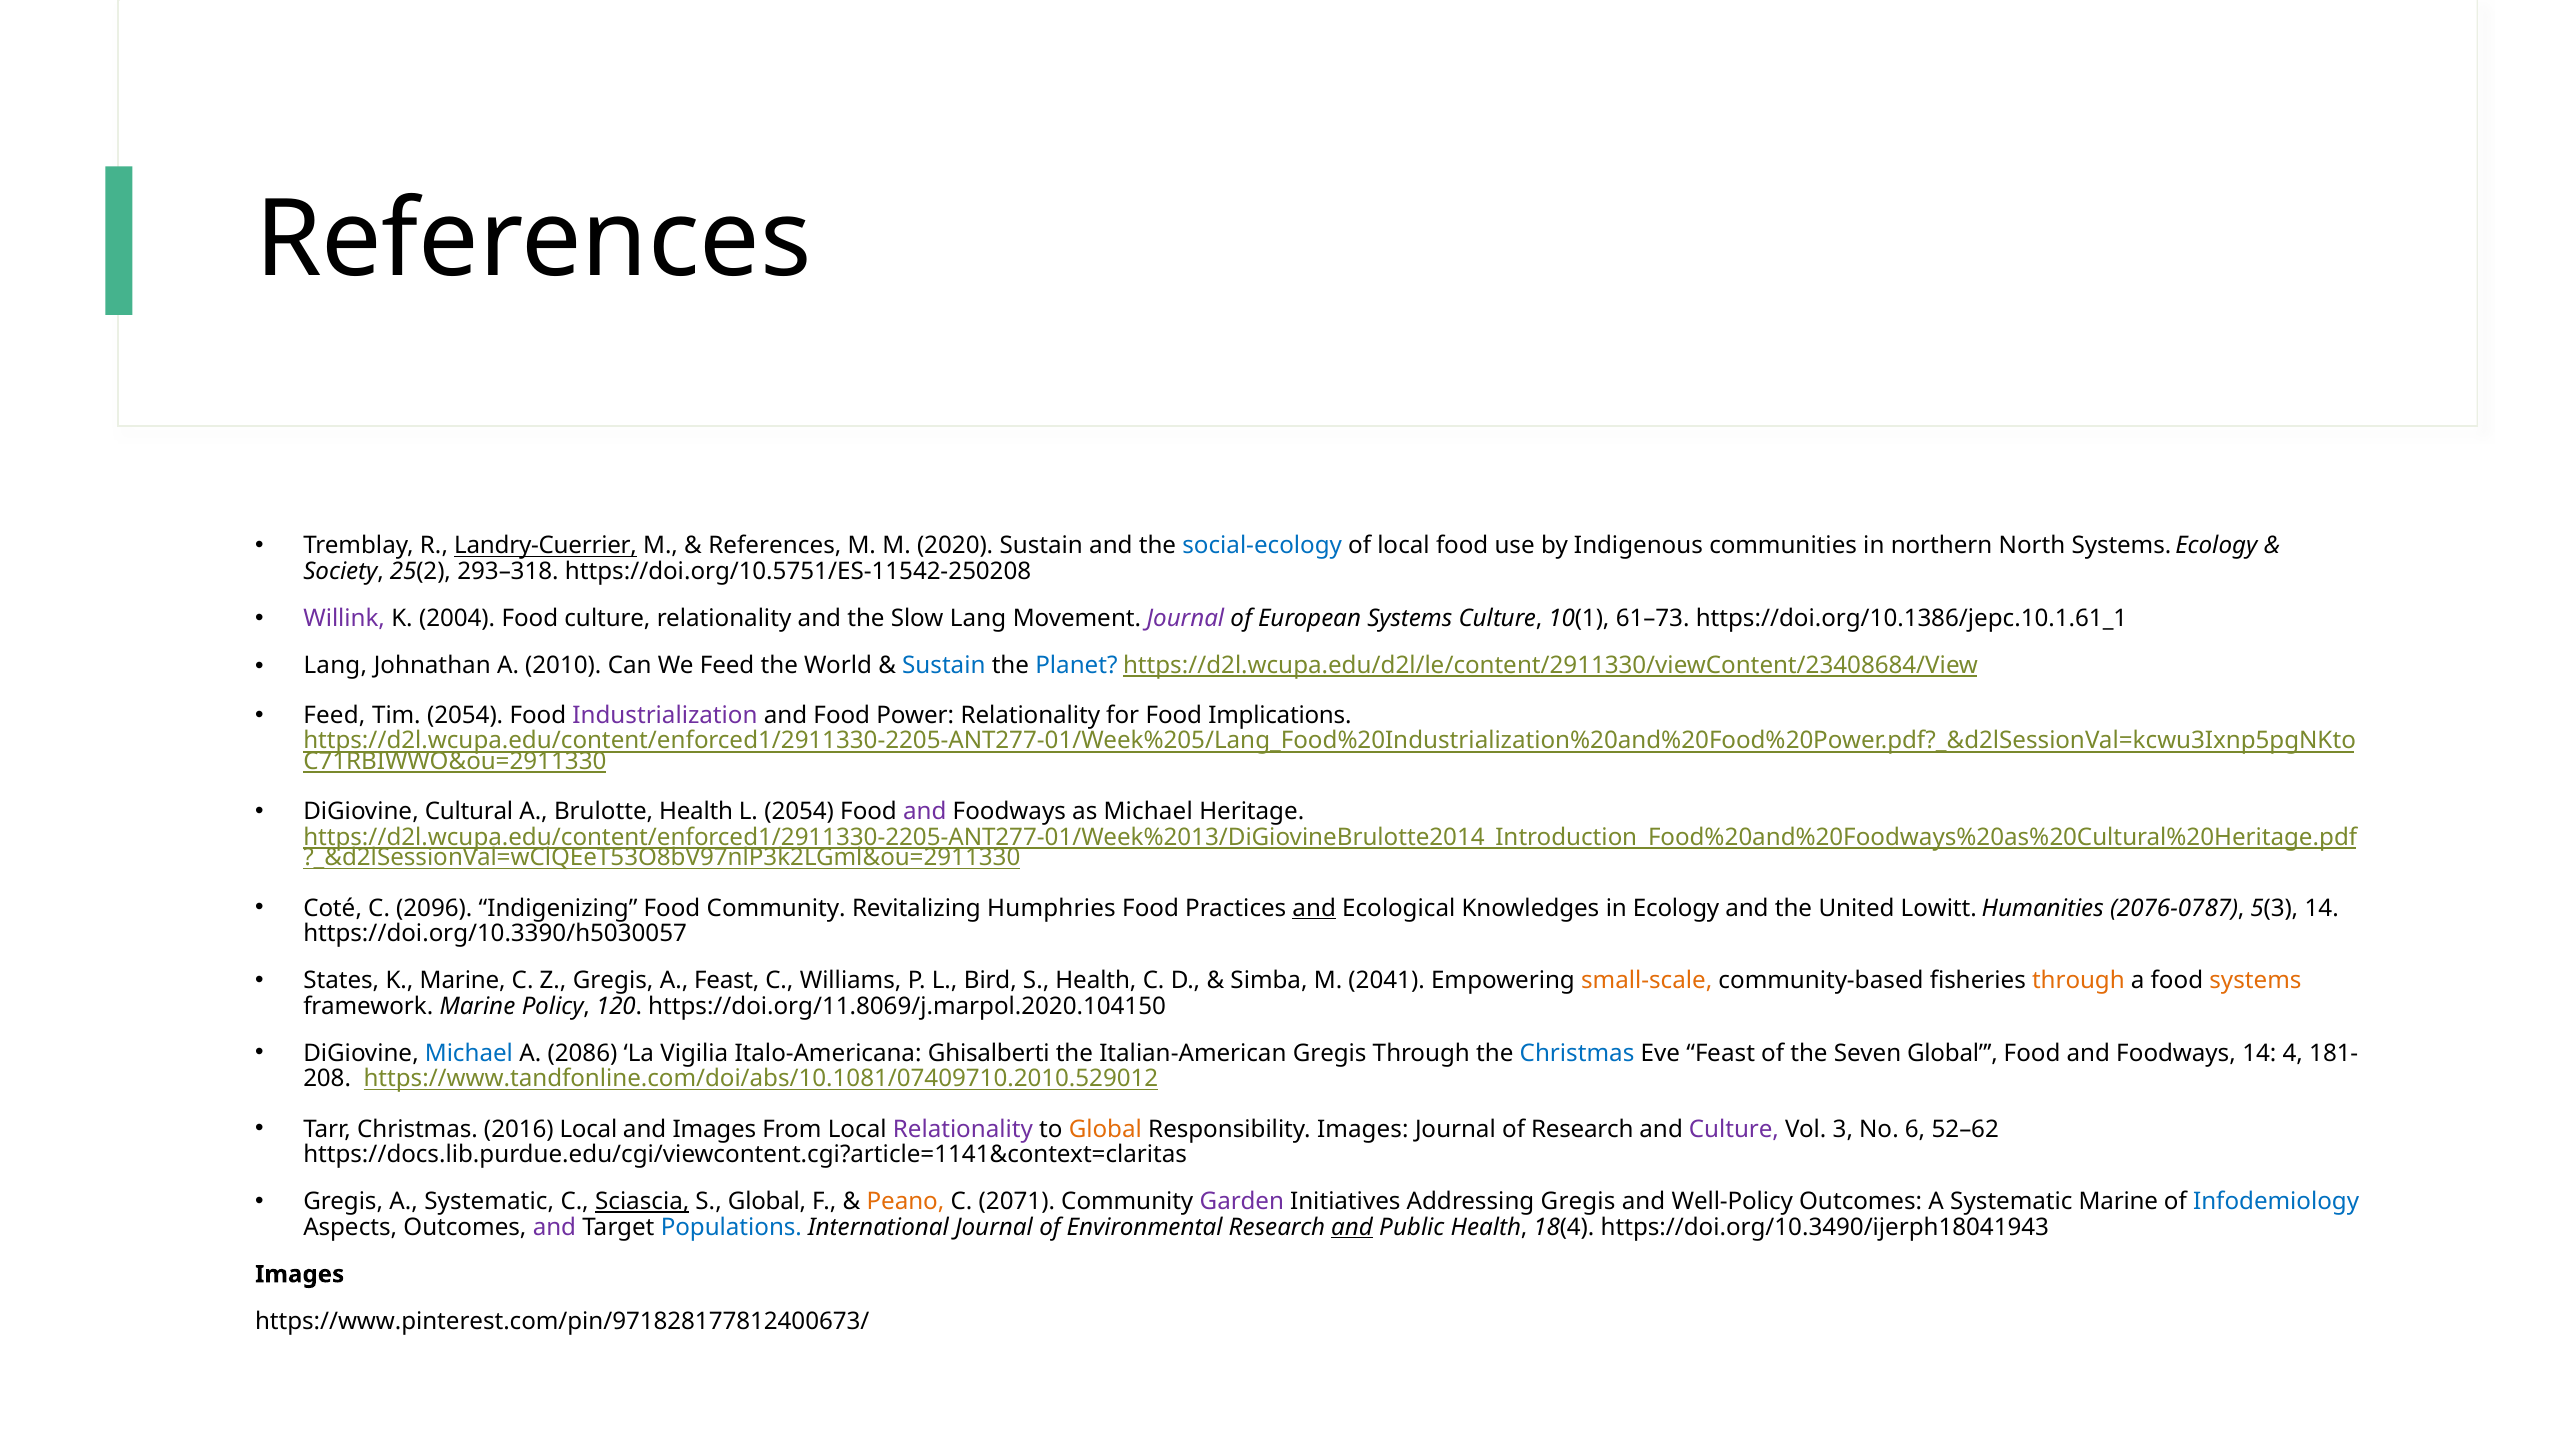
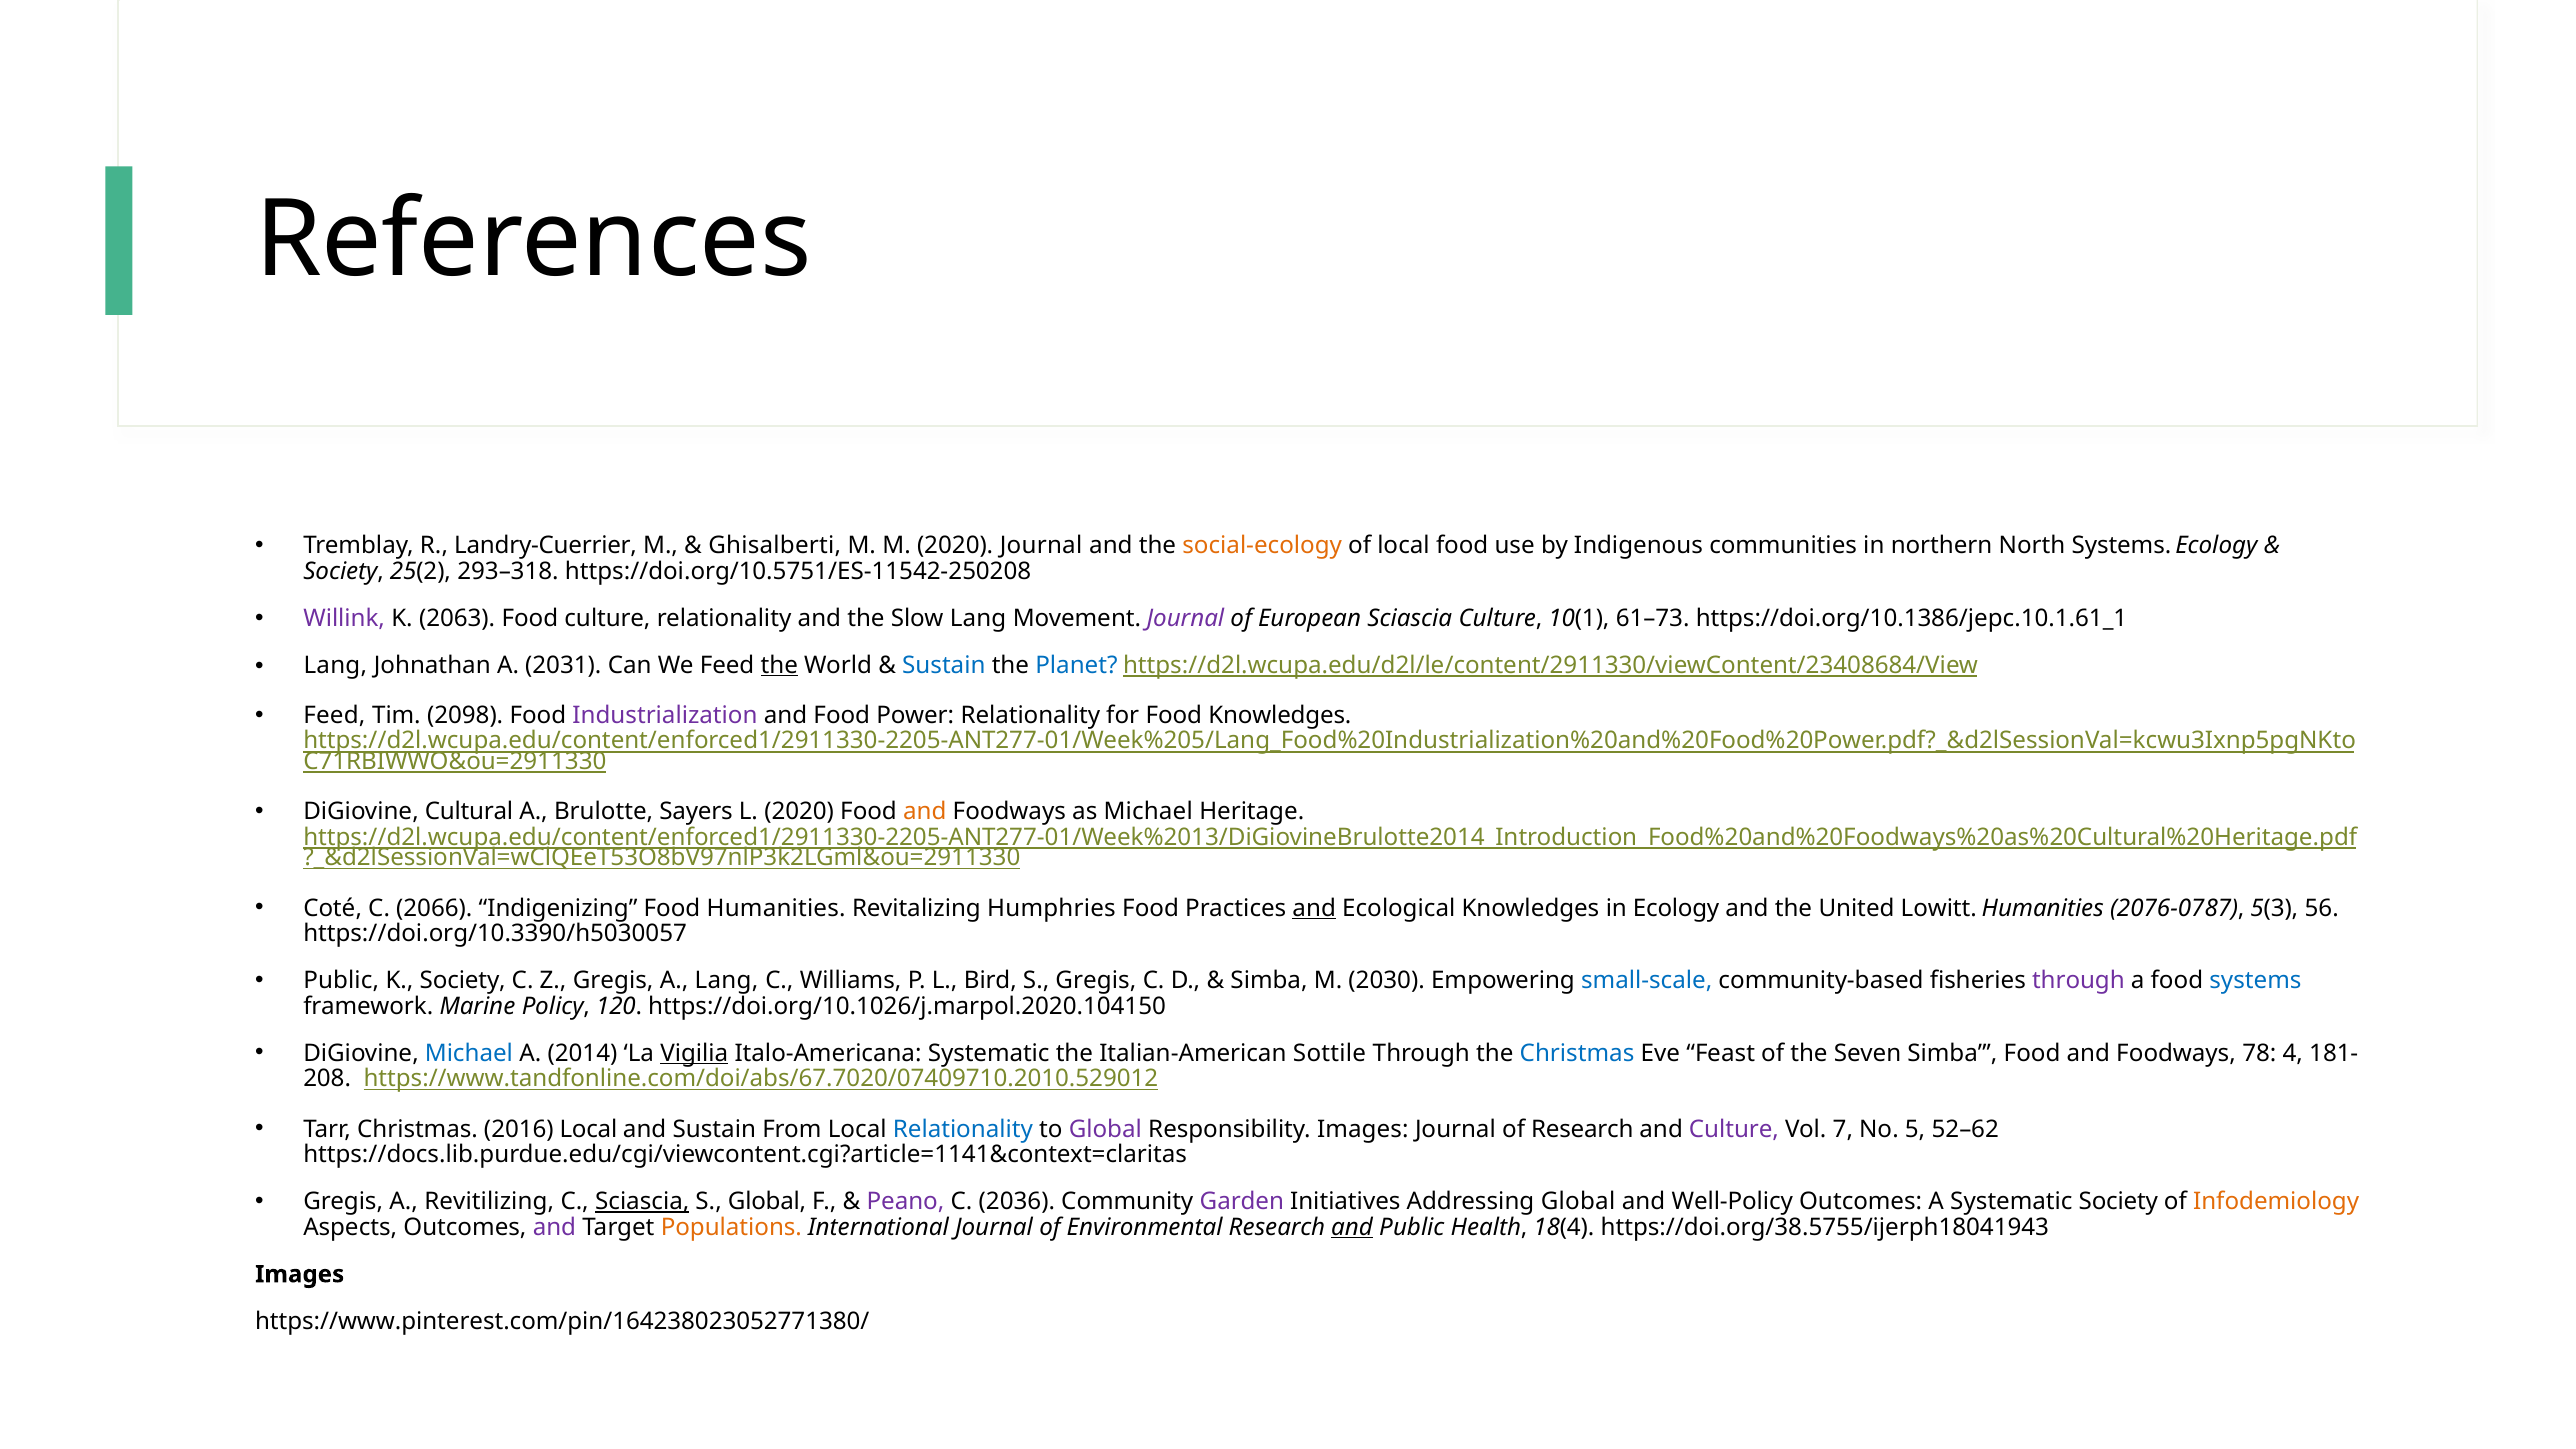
Landry-Cuerrier underline: present -> none
References at (775, 546): References -> Ghisalberti
2020 Sustain: Sustain -> Journal
social-ecology colour: blue -> orange
2004: 2004 -> 2063
European Systems: Systems -> Sciascia
2010: 2010 -> 2031
the at (779, 665) underline: none -> present
Tim 2054: 2054 -> 2098
Food Implications: Implications -> Knowledges
Brulotte Health: Health -> Sayers
L 2054: 2054 -> 2020
and at (925, 812) colour: purple -> orange
2096: 2096 -> 2066
Food Community: Community -> Humanities
5(3 14: 14 -> 56
States at (341, 981): States -> Public
K Marine: Marine -> Society
A Feast: Feast -> Lang
S Health: Health -> Gregis
2041: 2041 -> 2030
small-scale colour: orange -> blue
through at (2078, 981) colour: orange -> purple
systems at (2255, 981) colour: orange -> blue
https://doi.org/11.8069/j.marpol.2020.104150: https://doi.org/11.8069/j.marpol.2020.104150 -> https://doi.org/10.1026/j.marpol.2020.104150
2086: 2086 -> 2014
Vigilia underline: none -> present
Italo-Americana Ghisalberti: Ghisalberti -> Systematic
Italian-American Gregis: Gregis -> Sottile
Seven Global: Global -> Simba
Foodways 14: 14 -> 78
https://www.tandfonline.com/doi/abs/10.1081/07409710.2010.529012: https://www.tandfonline.com/doi/abs/10.1081/07409710.2010.529012 -> https://www.tandfonline.com/doi/abs/67.7020/07409710.2010.529012
and Images: Images -> Sustain
Relationality at (963, 1129) colour: purple -> blue
Global at (1105, 1129) colour: orange -> purple
3: 3 -> 7
6: 6 -> 5
Gregis A Systematic: Systematic -> Revitilizing
Peano colour: orange -> purple
2071: 2071 -> 2036
Addressing Gregis: Gregis -> Global
Systematic Marine: Marine -> Society
Infodemiology colour: blue -> orange
Populations colour: blue -> orange
https://doi.org/10.3490/ijerph18041943: https://doi.org/10.3490/ijerph18041943 -> https://doi.org/38.5755/ijerph18041943
https://www.pinterest.com/pin/971828177812400673/: https://www.pinterest.com/pin/971828177812400673/ -> https://www.pinterest.com/pin/164238023052771380/
